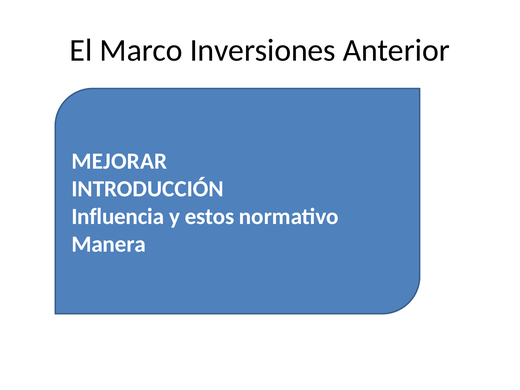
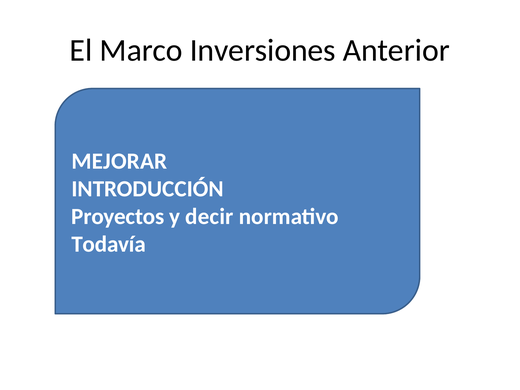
Influencia: Influencia -> Proyectos
estos: estos -> decir
Manera: Manera -> Todavía
